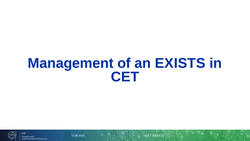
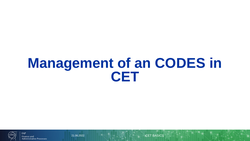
EXISTS: EXISTS -> CODES
